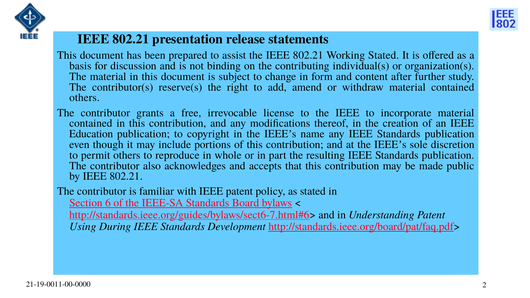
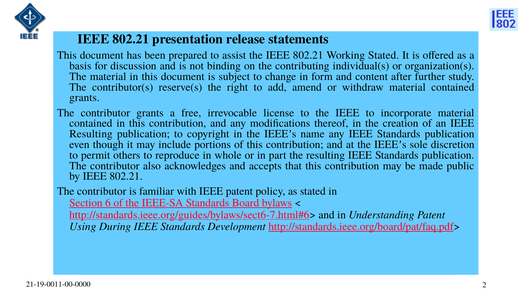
others at (84, 98): others -> grants
Education at (91, 134): Education -> Resulting
